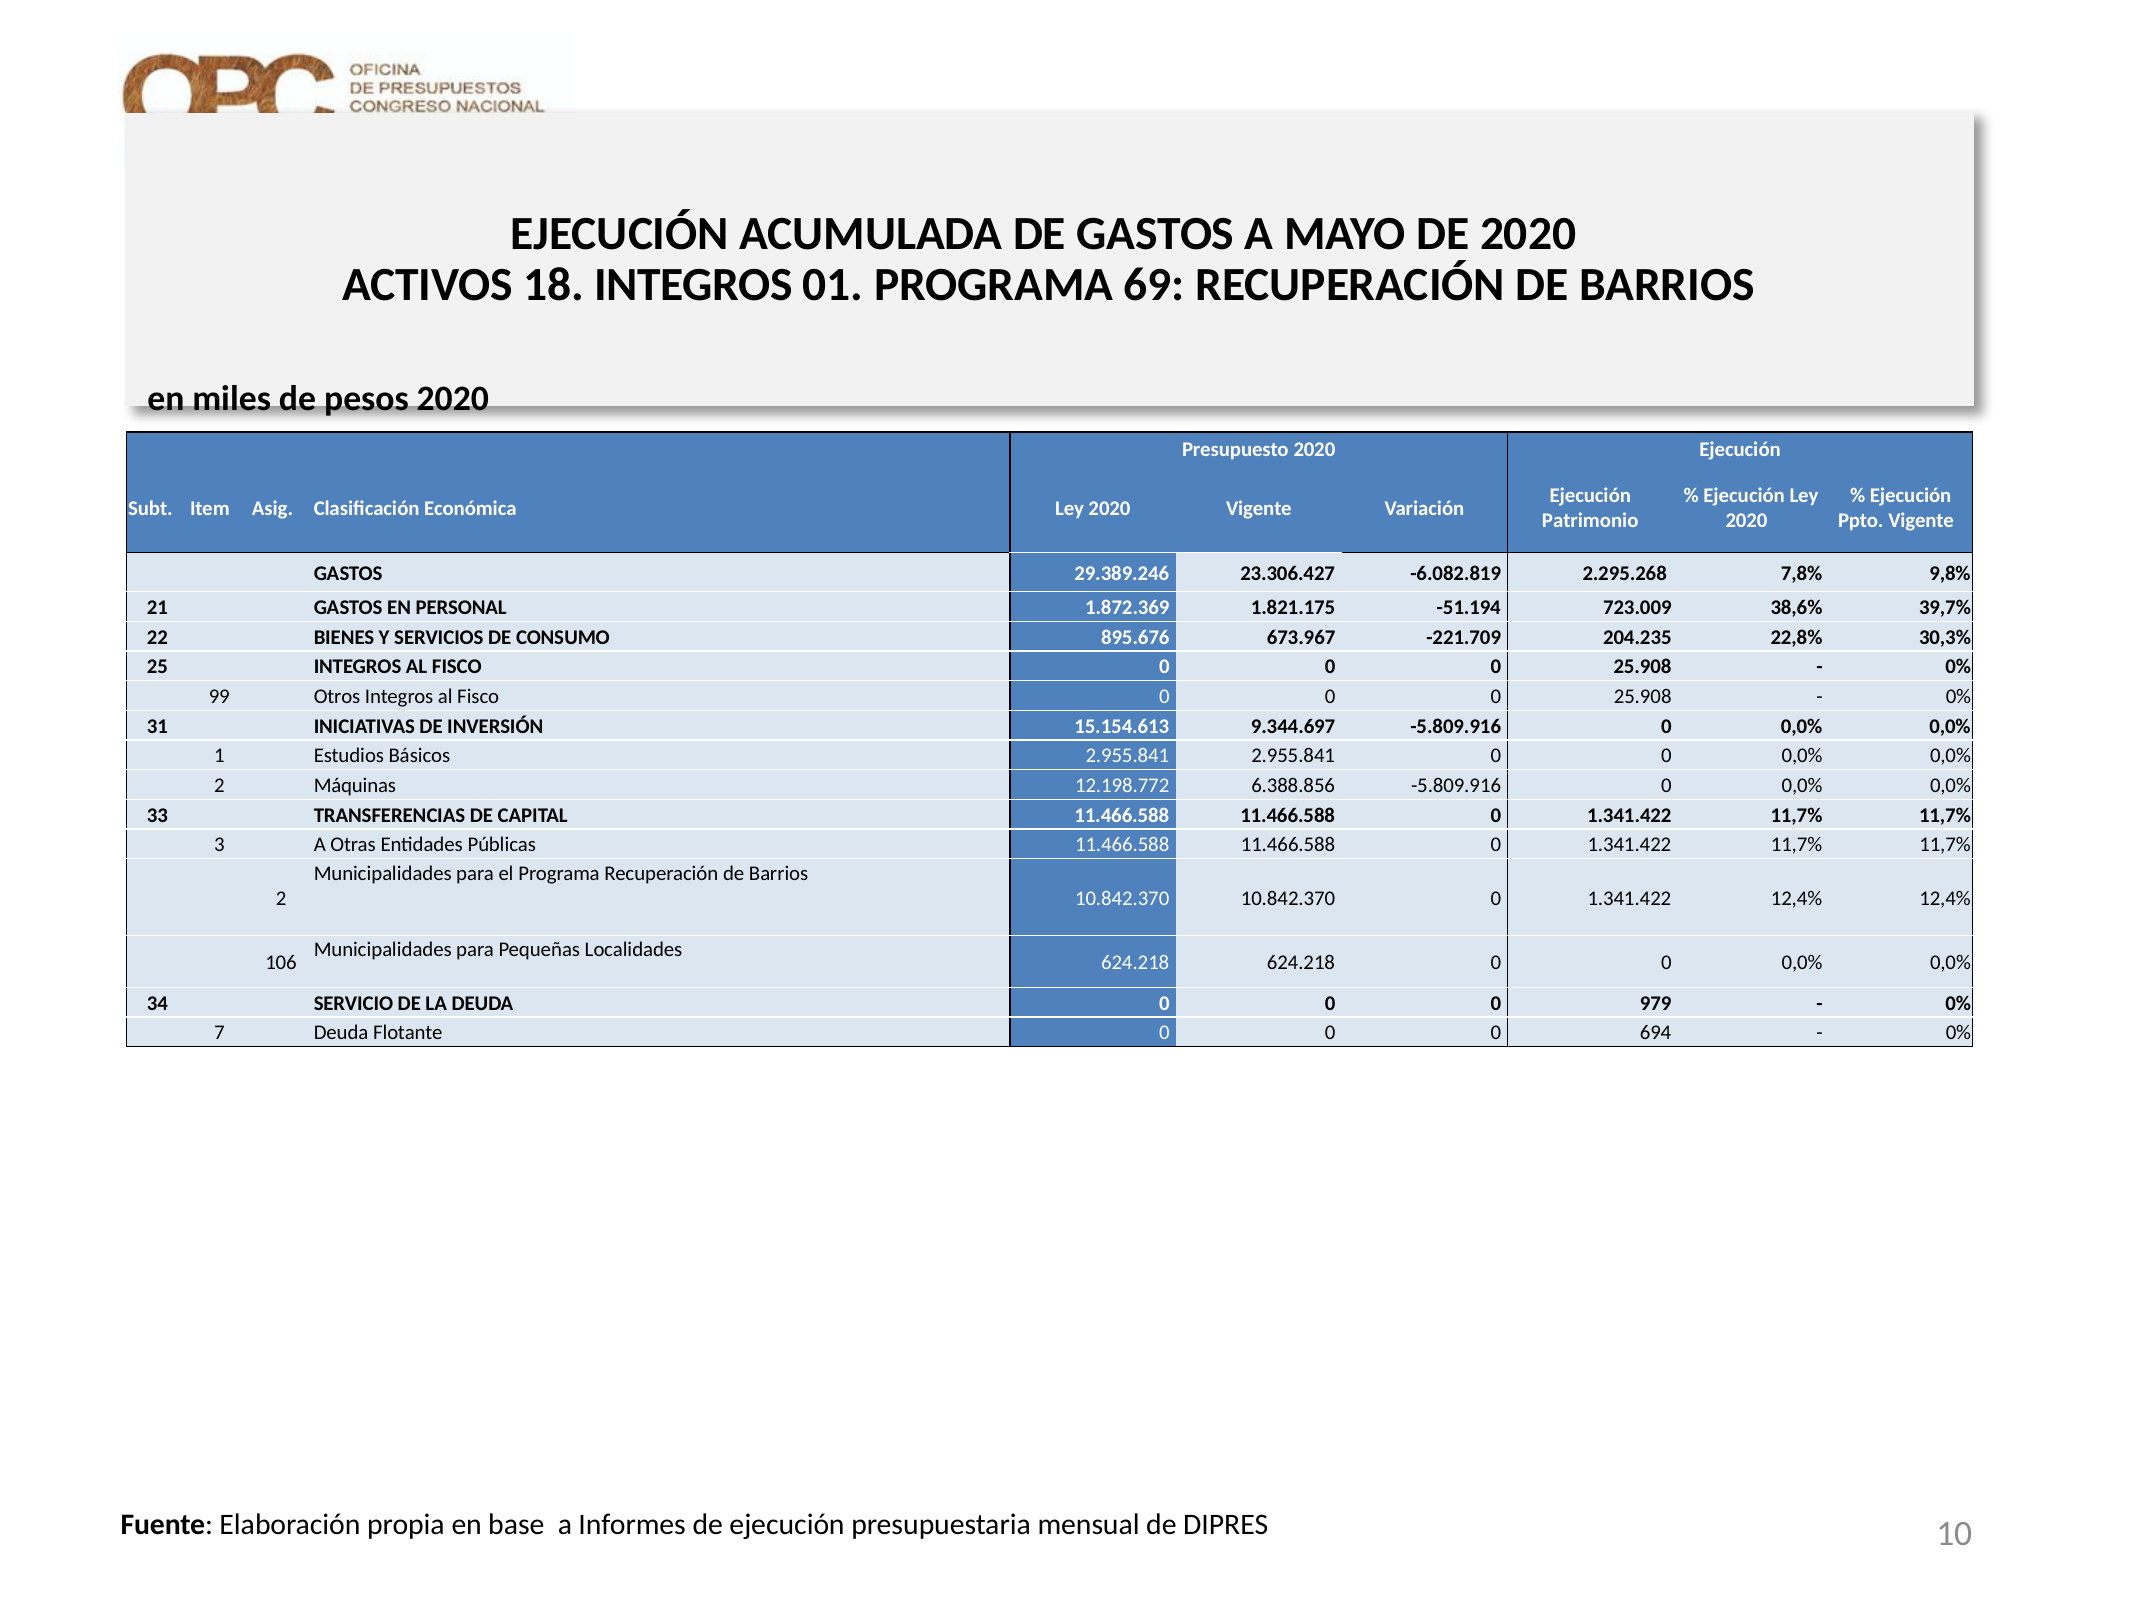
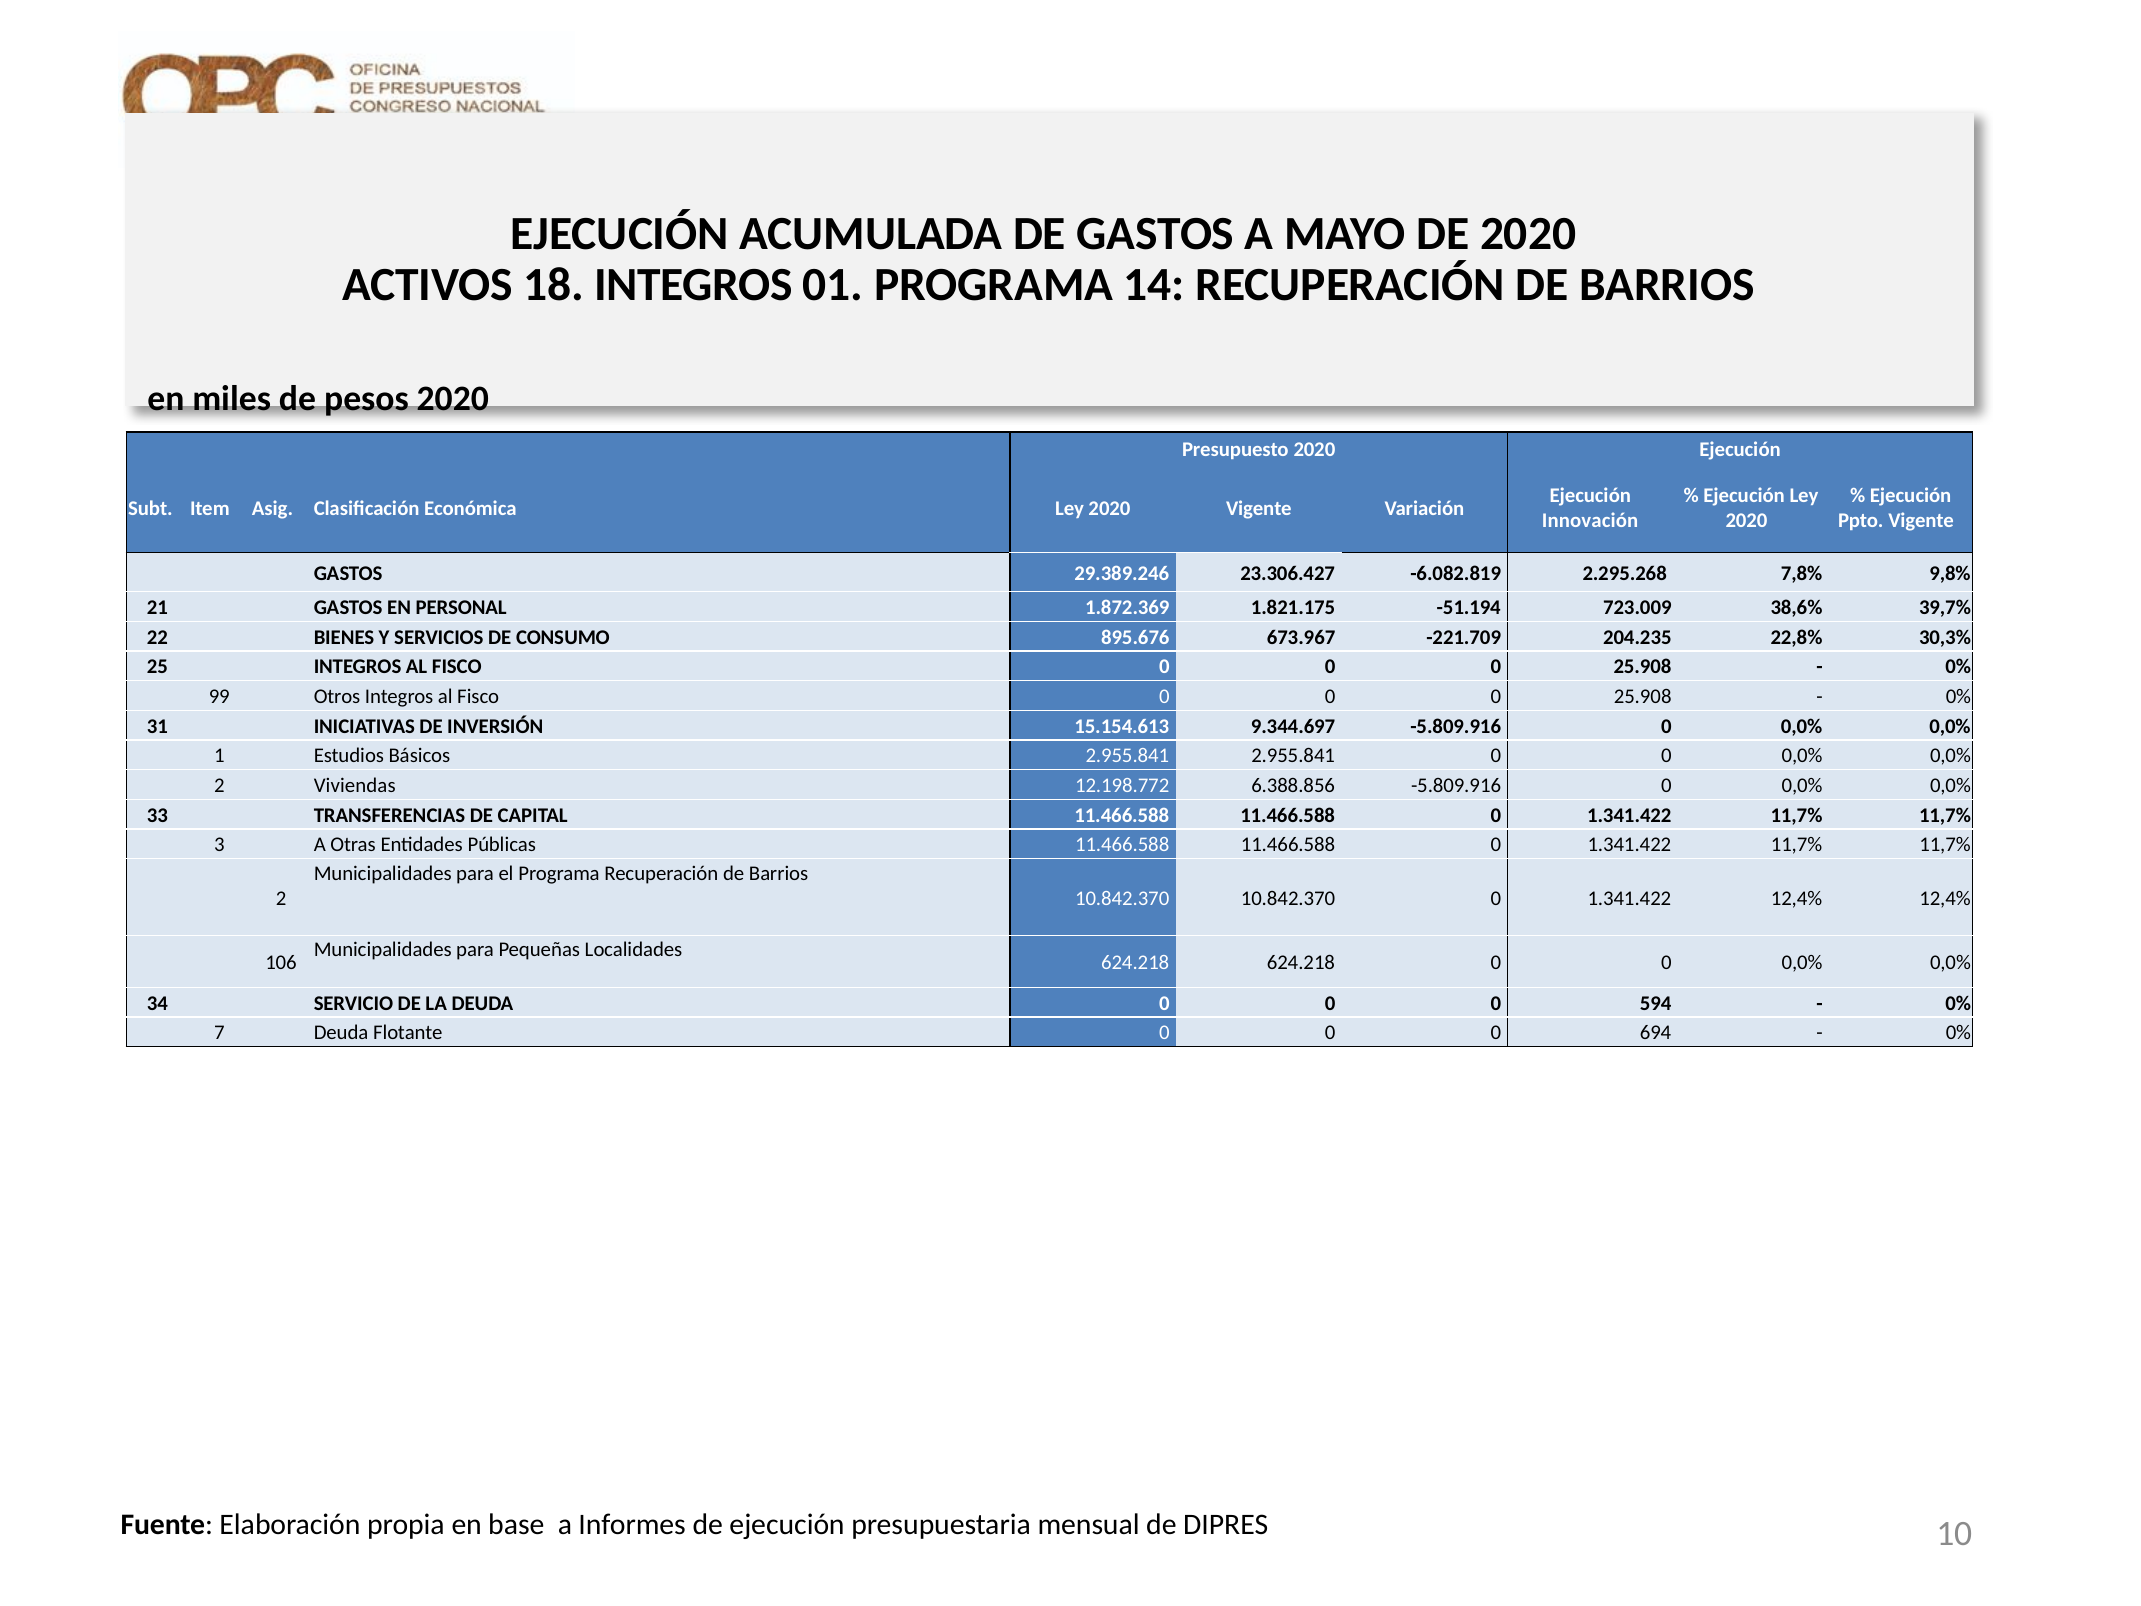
69: 69 -> 14
Patrimonio: Patrimonio -> Innovación
Máquinas: Máquinas -> Viviendas
979: 979 -> 594
